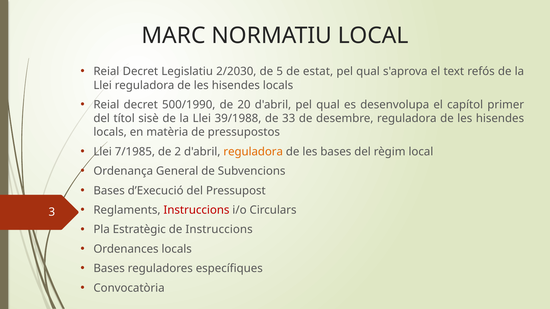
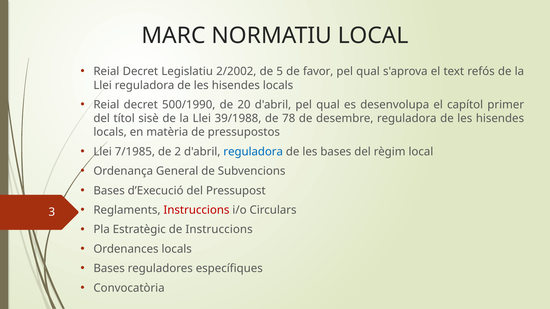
2/2030: 2/2030 -> 2/2002
estat: estat -> favor
33: 33 -> 78
reguladora at (253, 152) colour: orange -> blue
